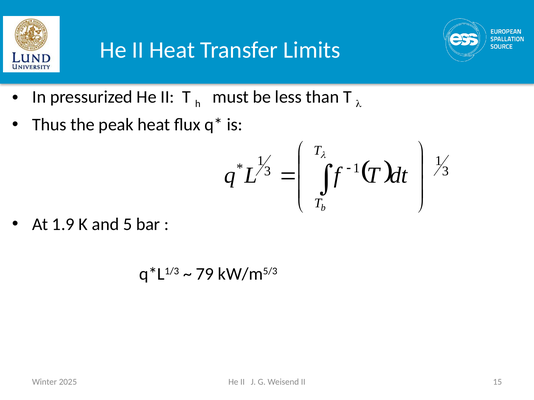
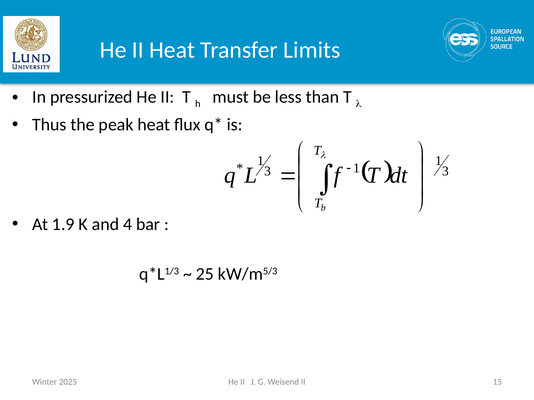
5: 5 -> 4
79: 79 -> 25
